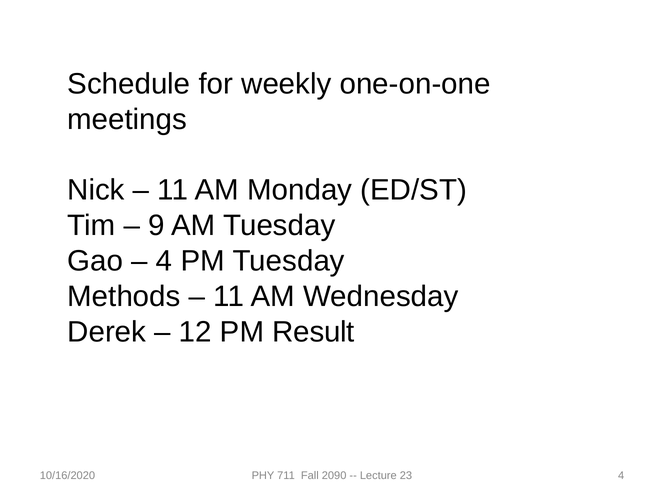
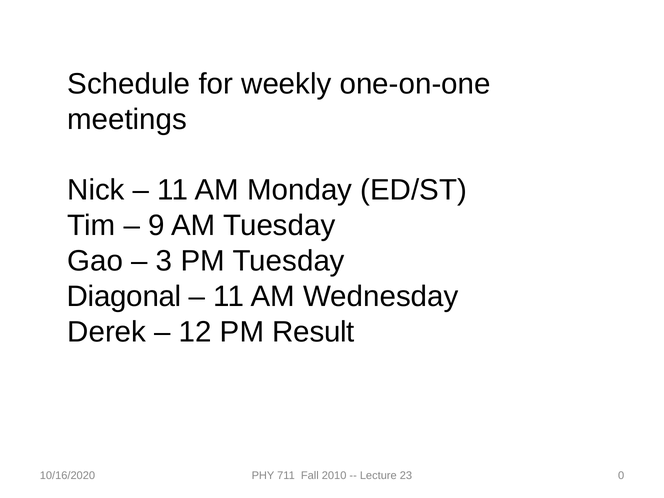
4 at (164, 261): 4 -> 3
Methods: Methods -> Diagonal
2090: 2090 -> 2010
23 4: 4 -> 0
